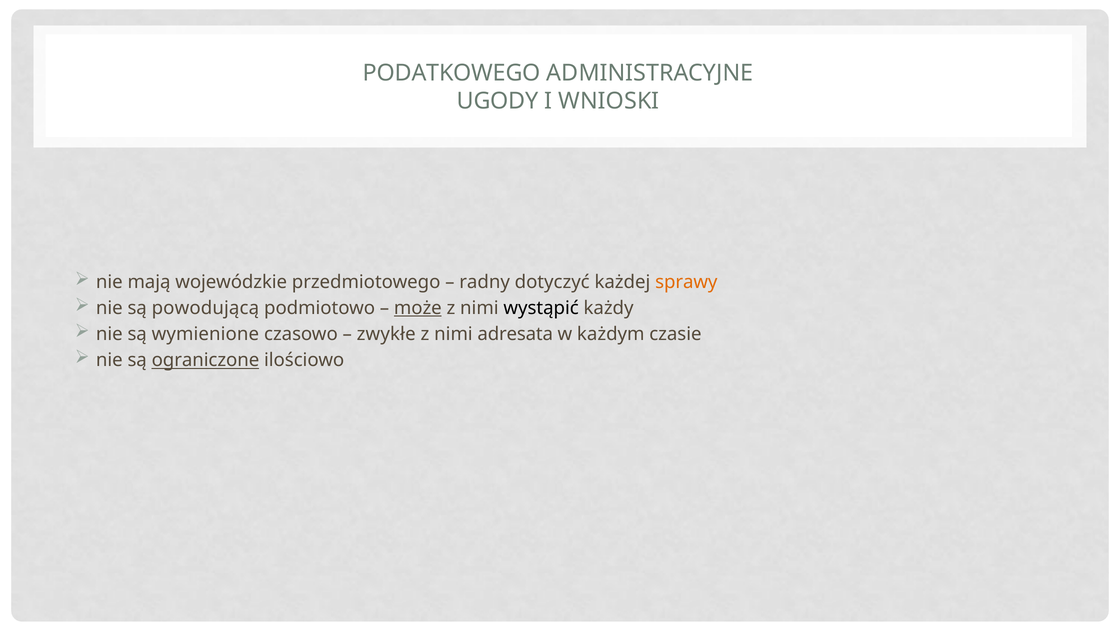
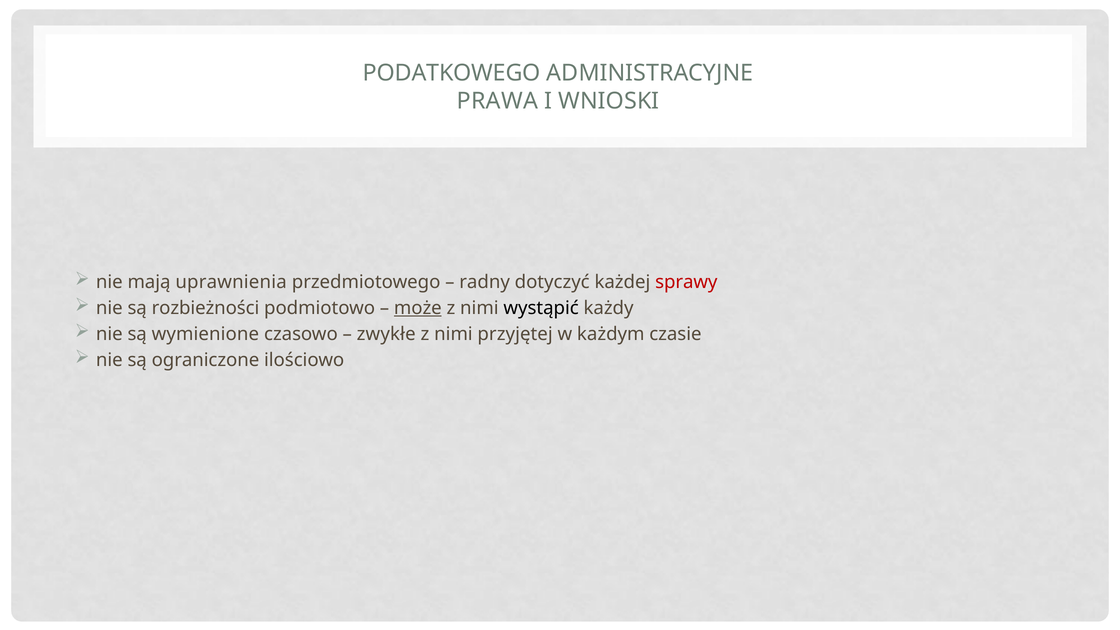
UGODY: UGODY -> PRAWA
wojewódzkie: wojewódzkie -> uprawnienia
sprawy colour: orange -> red
powodującą: powodującą -> rozbieżności
adresata: adresata -> przyjętej
ograniczone underline: present -> none
